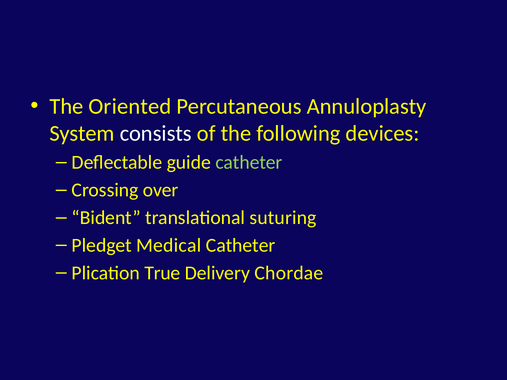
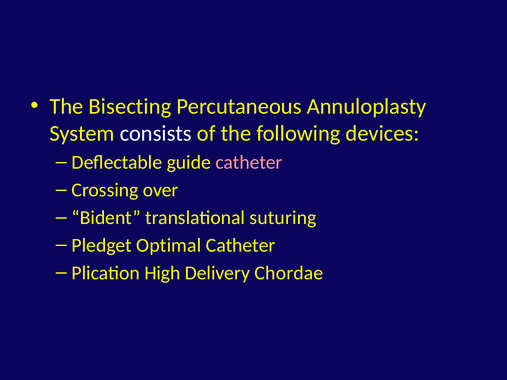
Oriented: Oriented -> Bisecting
catheter at (249, 163) colour: light green -> pink
Medical: Medical -> Optimal
True: True -> High
